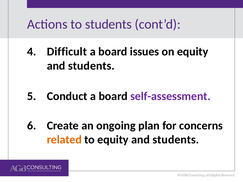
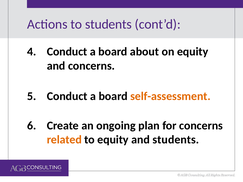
Difficult at (67, 52): Difficult -> Conduct
issues: issues -> about
students at (91, 66): students -> concerns
self-assessment colour: purple -> orange
